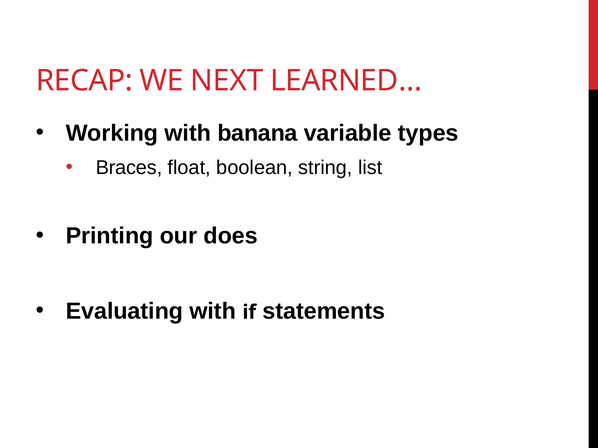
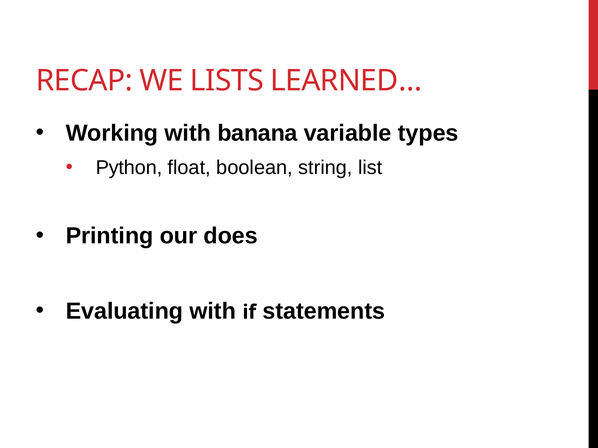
NEXT: NEXT -> LISTS
Braces: Braces -> Python
